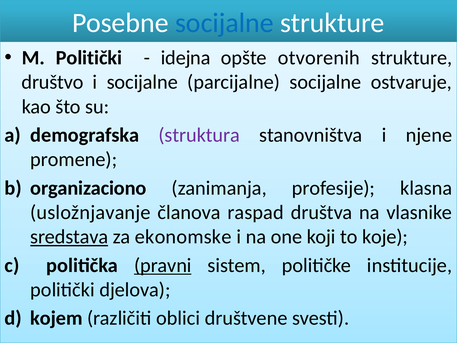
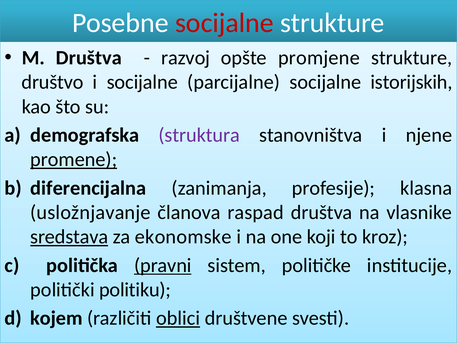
socijalne at (224, 23) colour: blue -> red
M Politički: Politički -> Društva
idejna: idejna -> razvoj
otvorenih: otvorenih -> promjene
ostvaruje: ostvaruje -> istorijskih
promene underline: none -> present
organizaciono: organizaciono -> diferencijalna
koje: koje -> kroz
djelova: djelova -> politiku
oblici underline: none -> present
